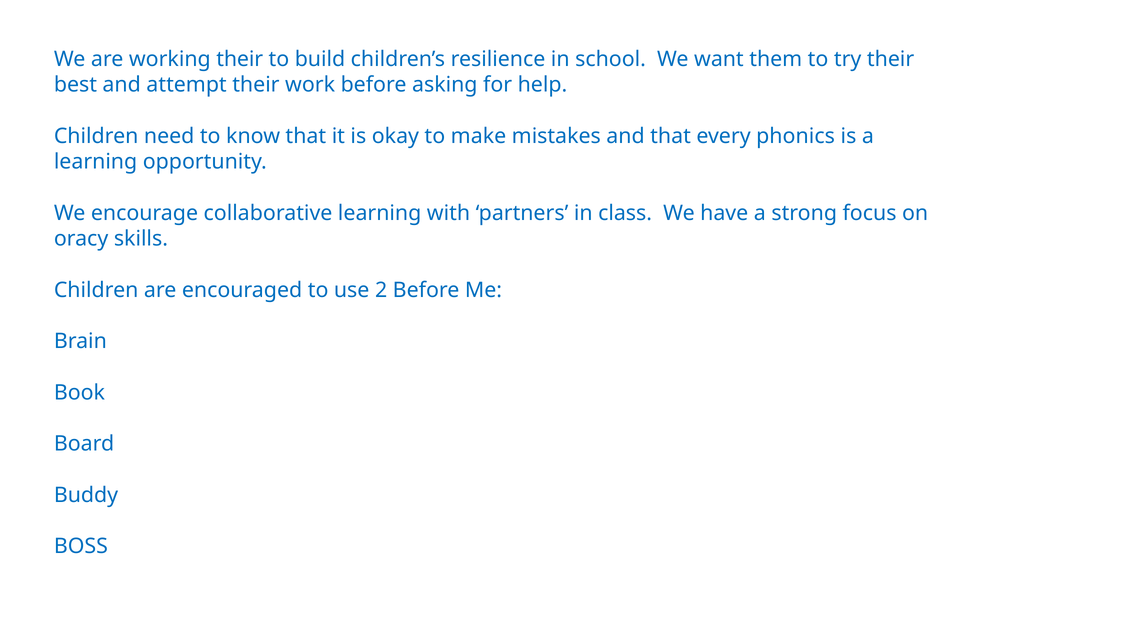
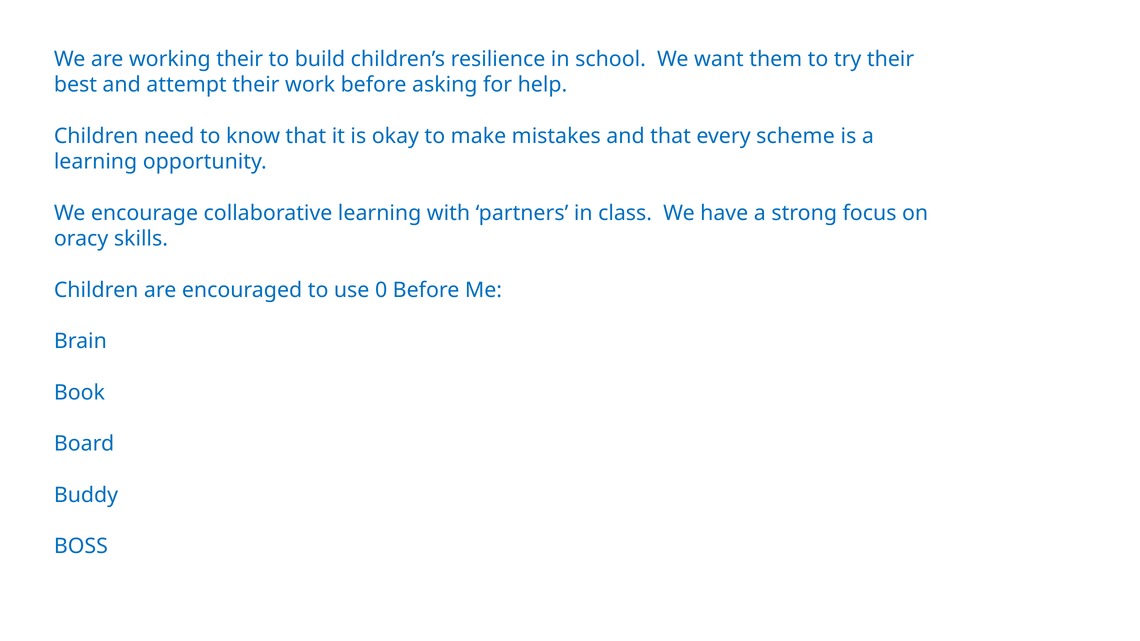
phonics: phonics -> scheme
2: 2 -> 0
